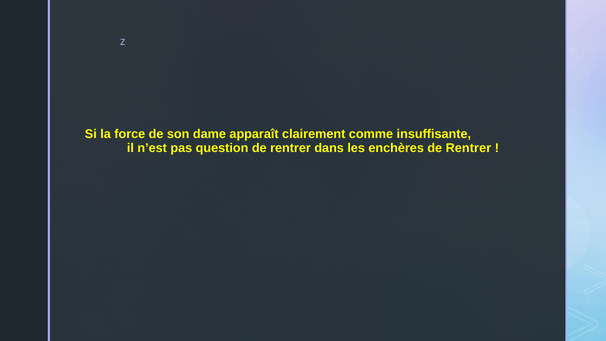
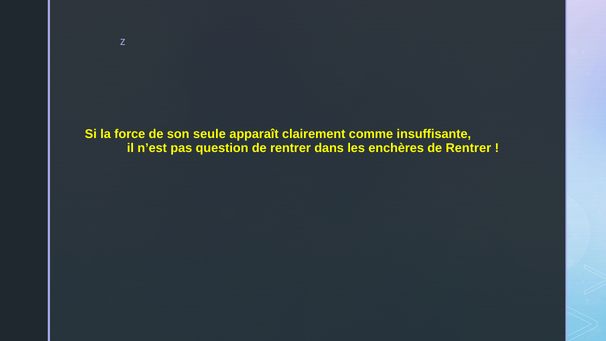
dame: dame -> seule
